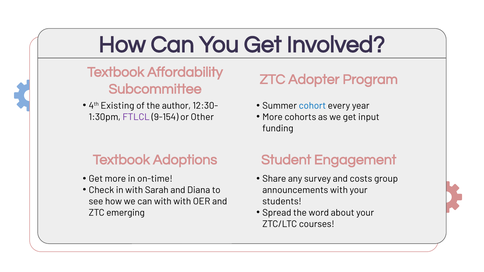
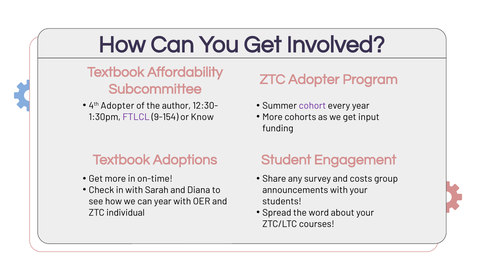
4th Existing: Existing -> Adopter
cohort colour: blue -> purple
Other: Other -> Know
can with: with -> year
emerging: emerging -> individual
